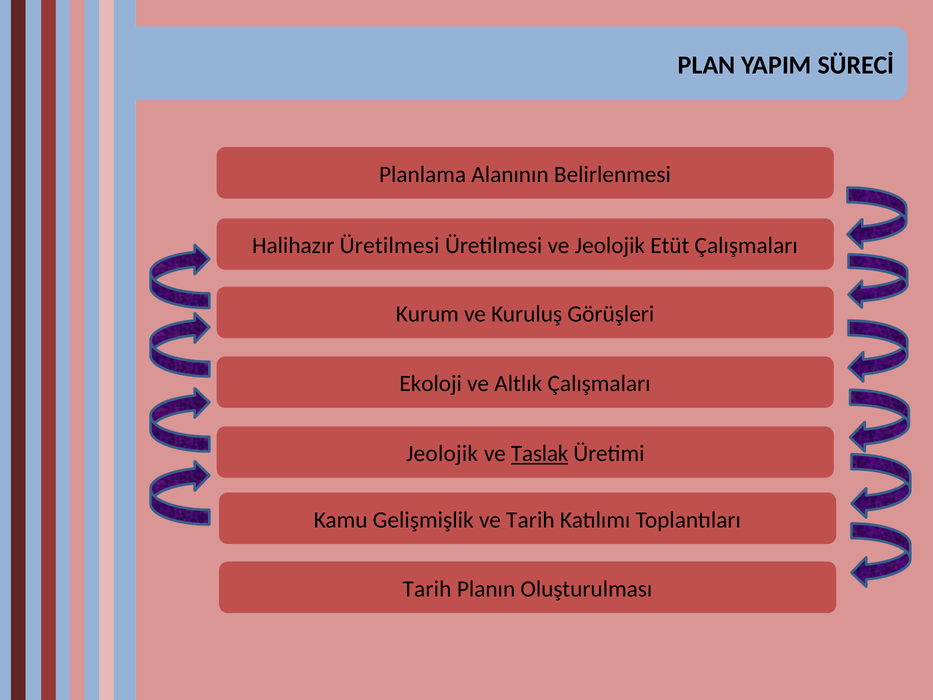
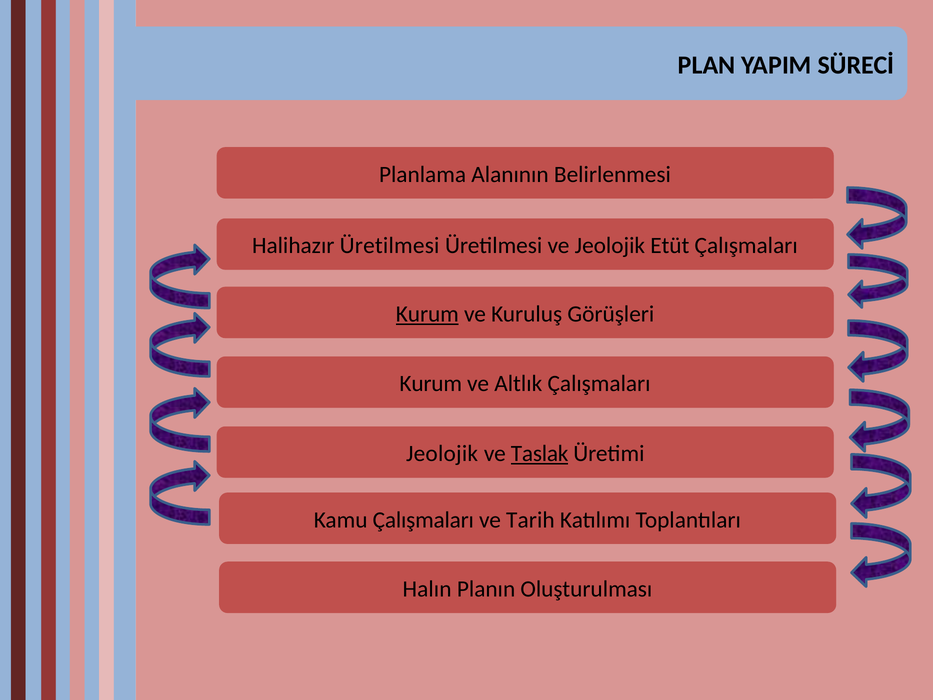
Kurum at (427, 314) underline: none -> present
Ekoloji at (431, 384): Ekoloji -> Kurum
Kamu Gelişmişlik: Gelişmişlik -> Çalışmaları
Tarih at (427, 589): Tarih -> Halın
